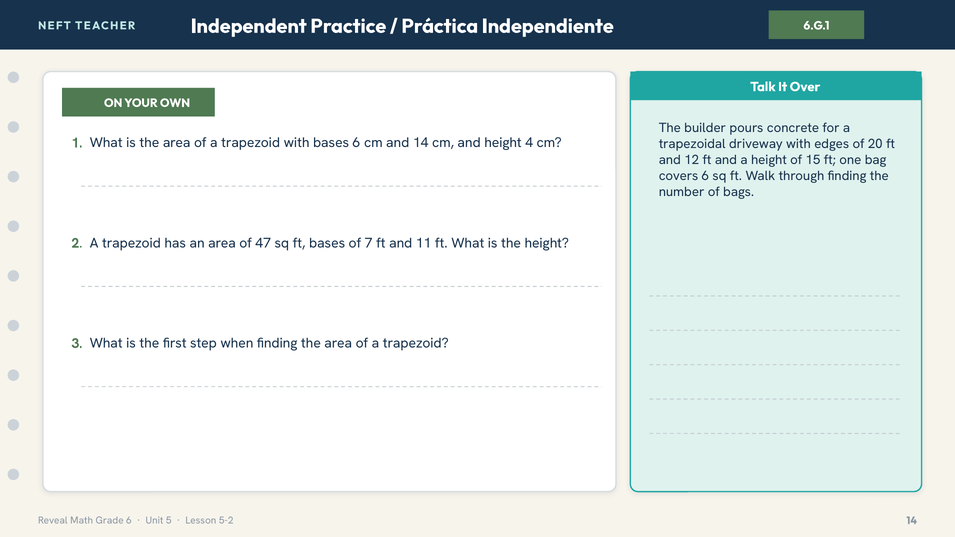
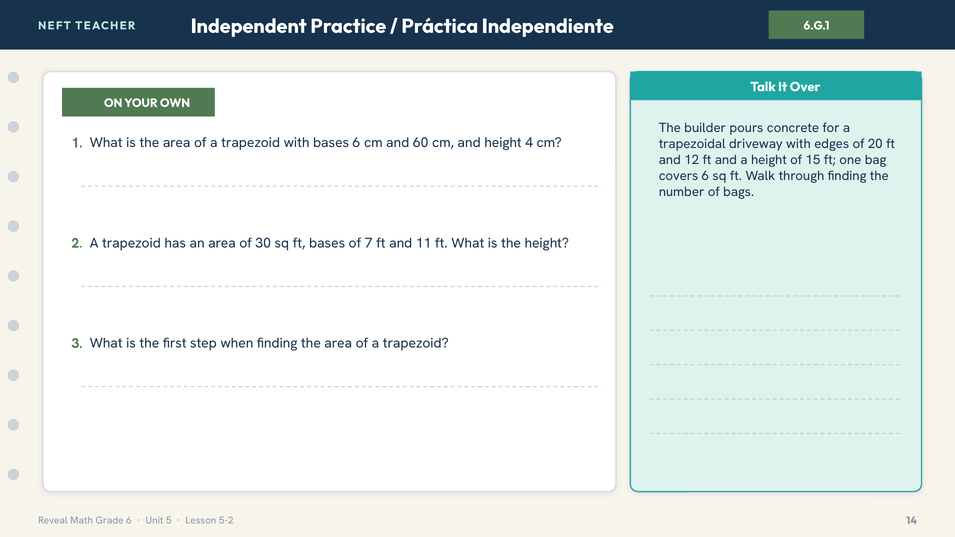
and 14: 14 -> 60
47: 47 -> 30
